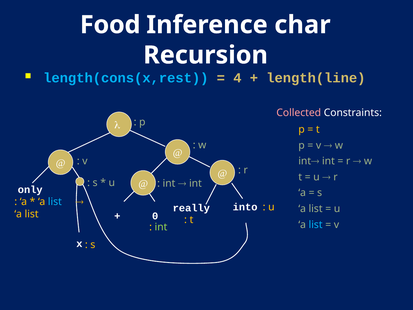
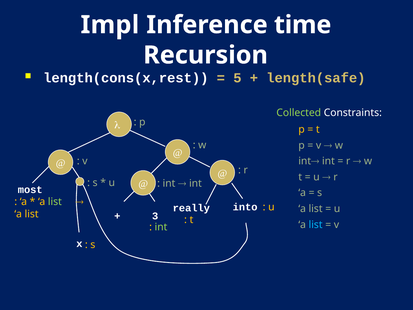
Food: Food -> Impl
char: char -> time
length(cons(x,rest colour: light blue -> white
4: 4 -> 5
length(line: length(line -> length(safe
Collected colour: pink -> light green
only: only -> most
list at (55, 202) colour: light blue -> light green
0: 0 -> 3
